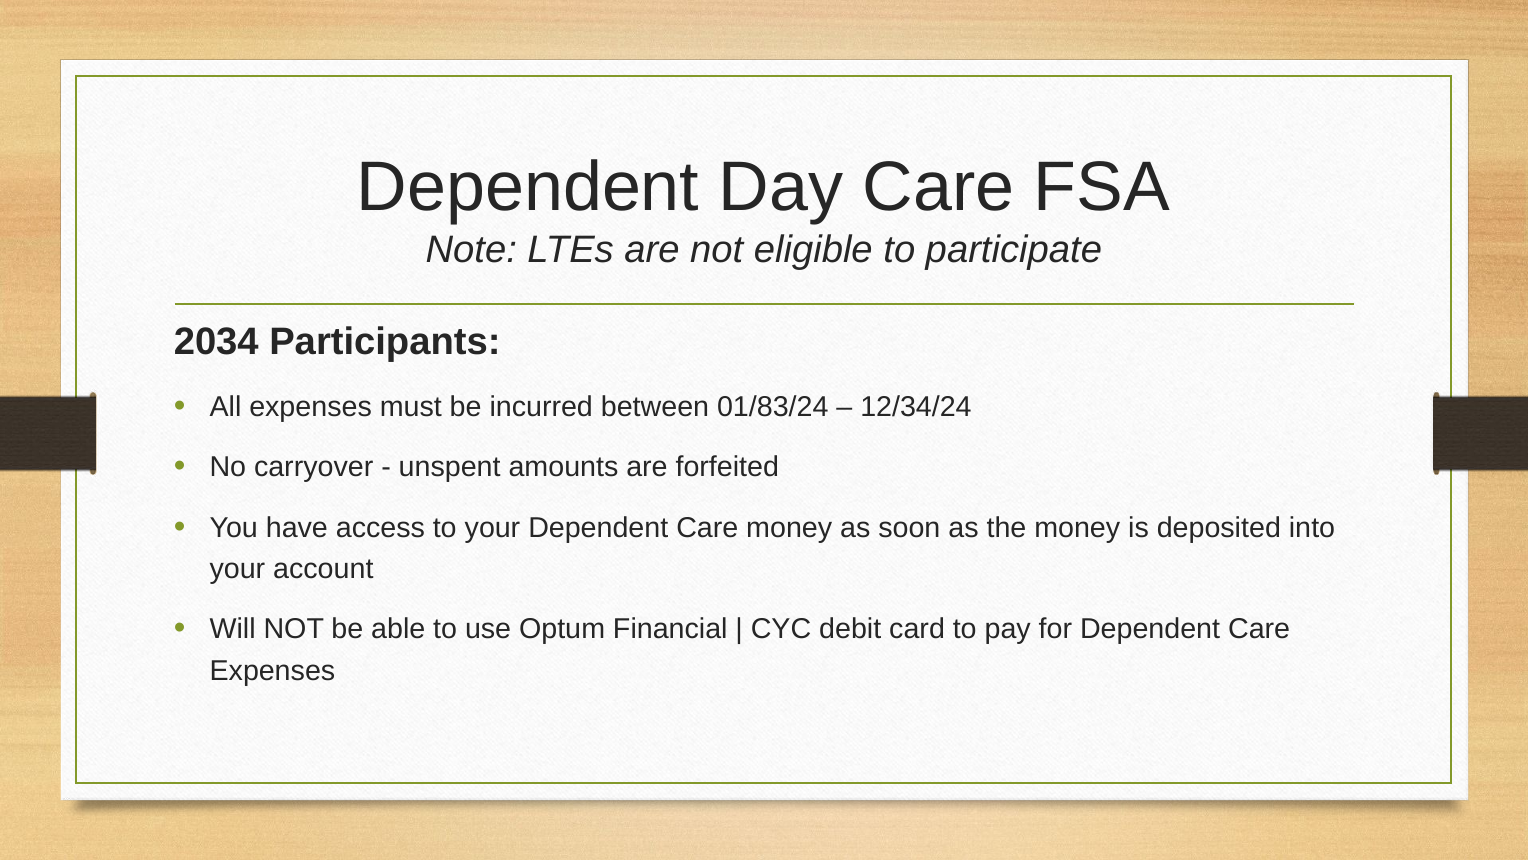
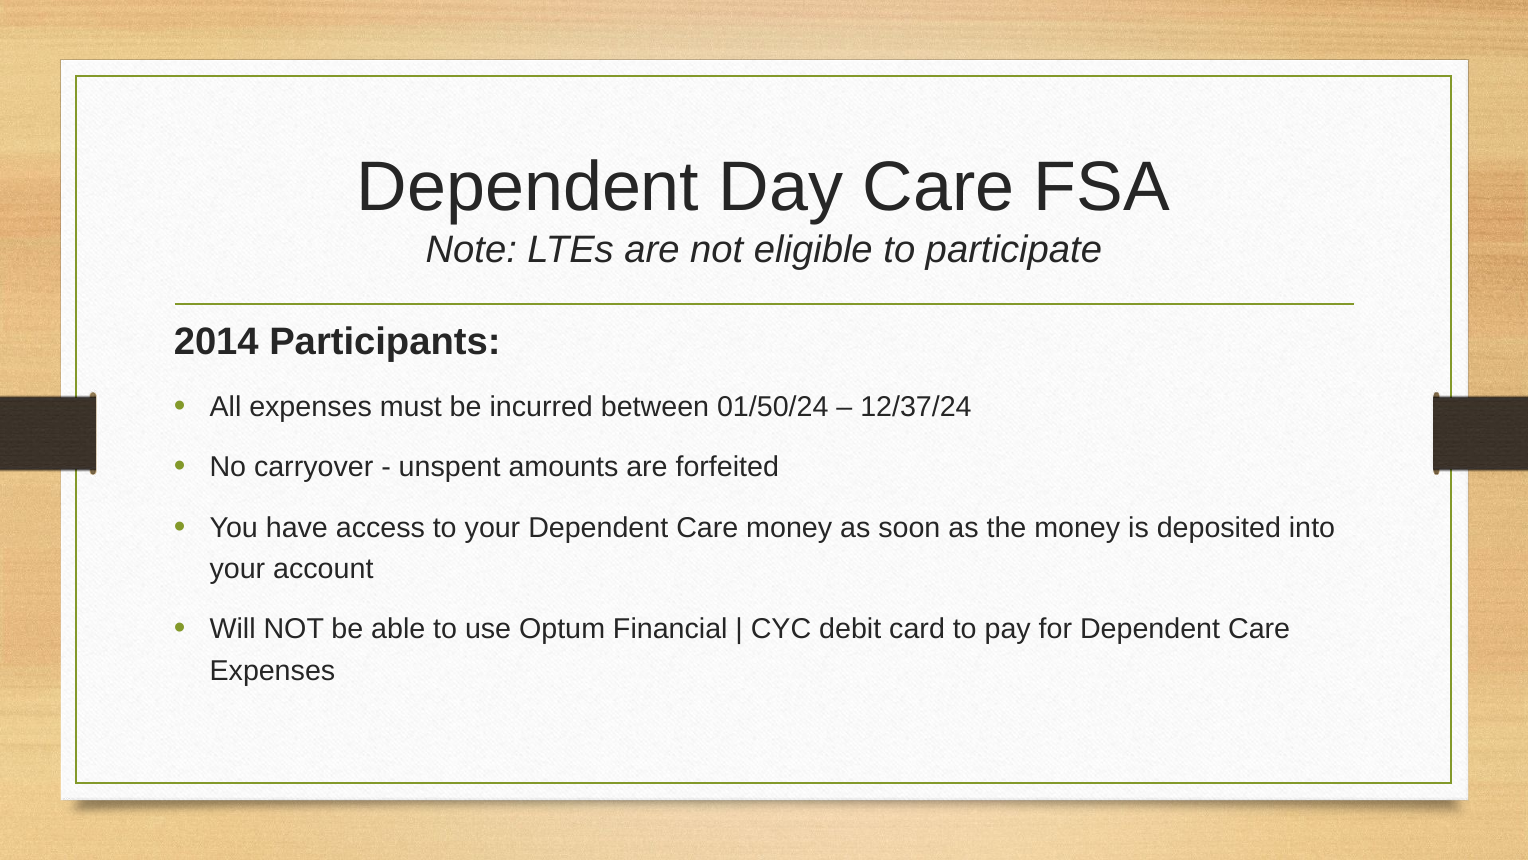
2034: 2034 -> 2014
01/83/24: 01/83/24 -> 01/50/24
12/34/24: 12/34/24 -> 12/37/24
